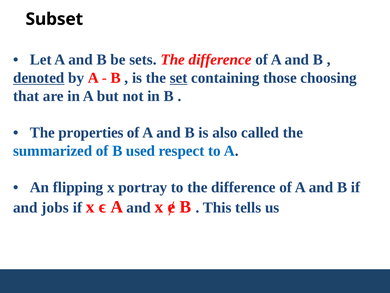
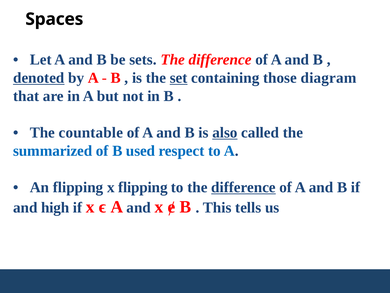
Subset: Subset -> Spaces
choosing: choosing -> diagram
properties: properties -> countable
also underline: none -> present
x portray: portray -> flipping
difference at (243, 187) underline: none -> present
jobs: jobs -> high
